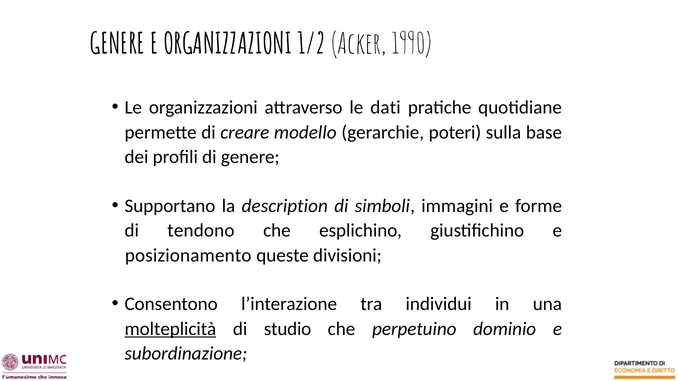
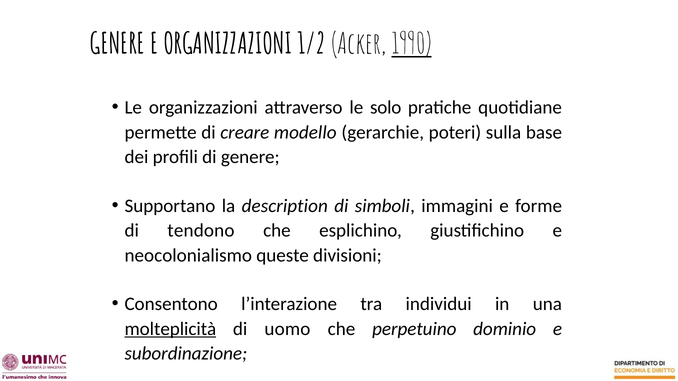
1990 underline: none -> present
dati: dati -> solo
posizionamento: posizionamento -> neocolonialismo
studio: studio -> uomo
